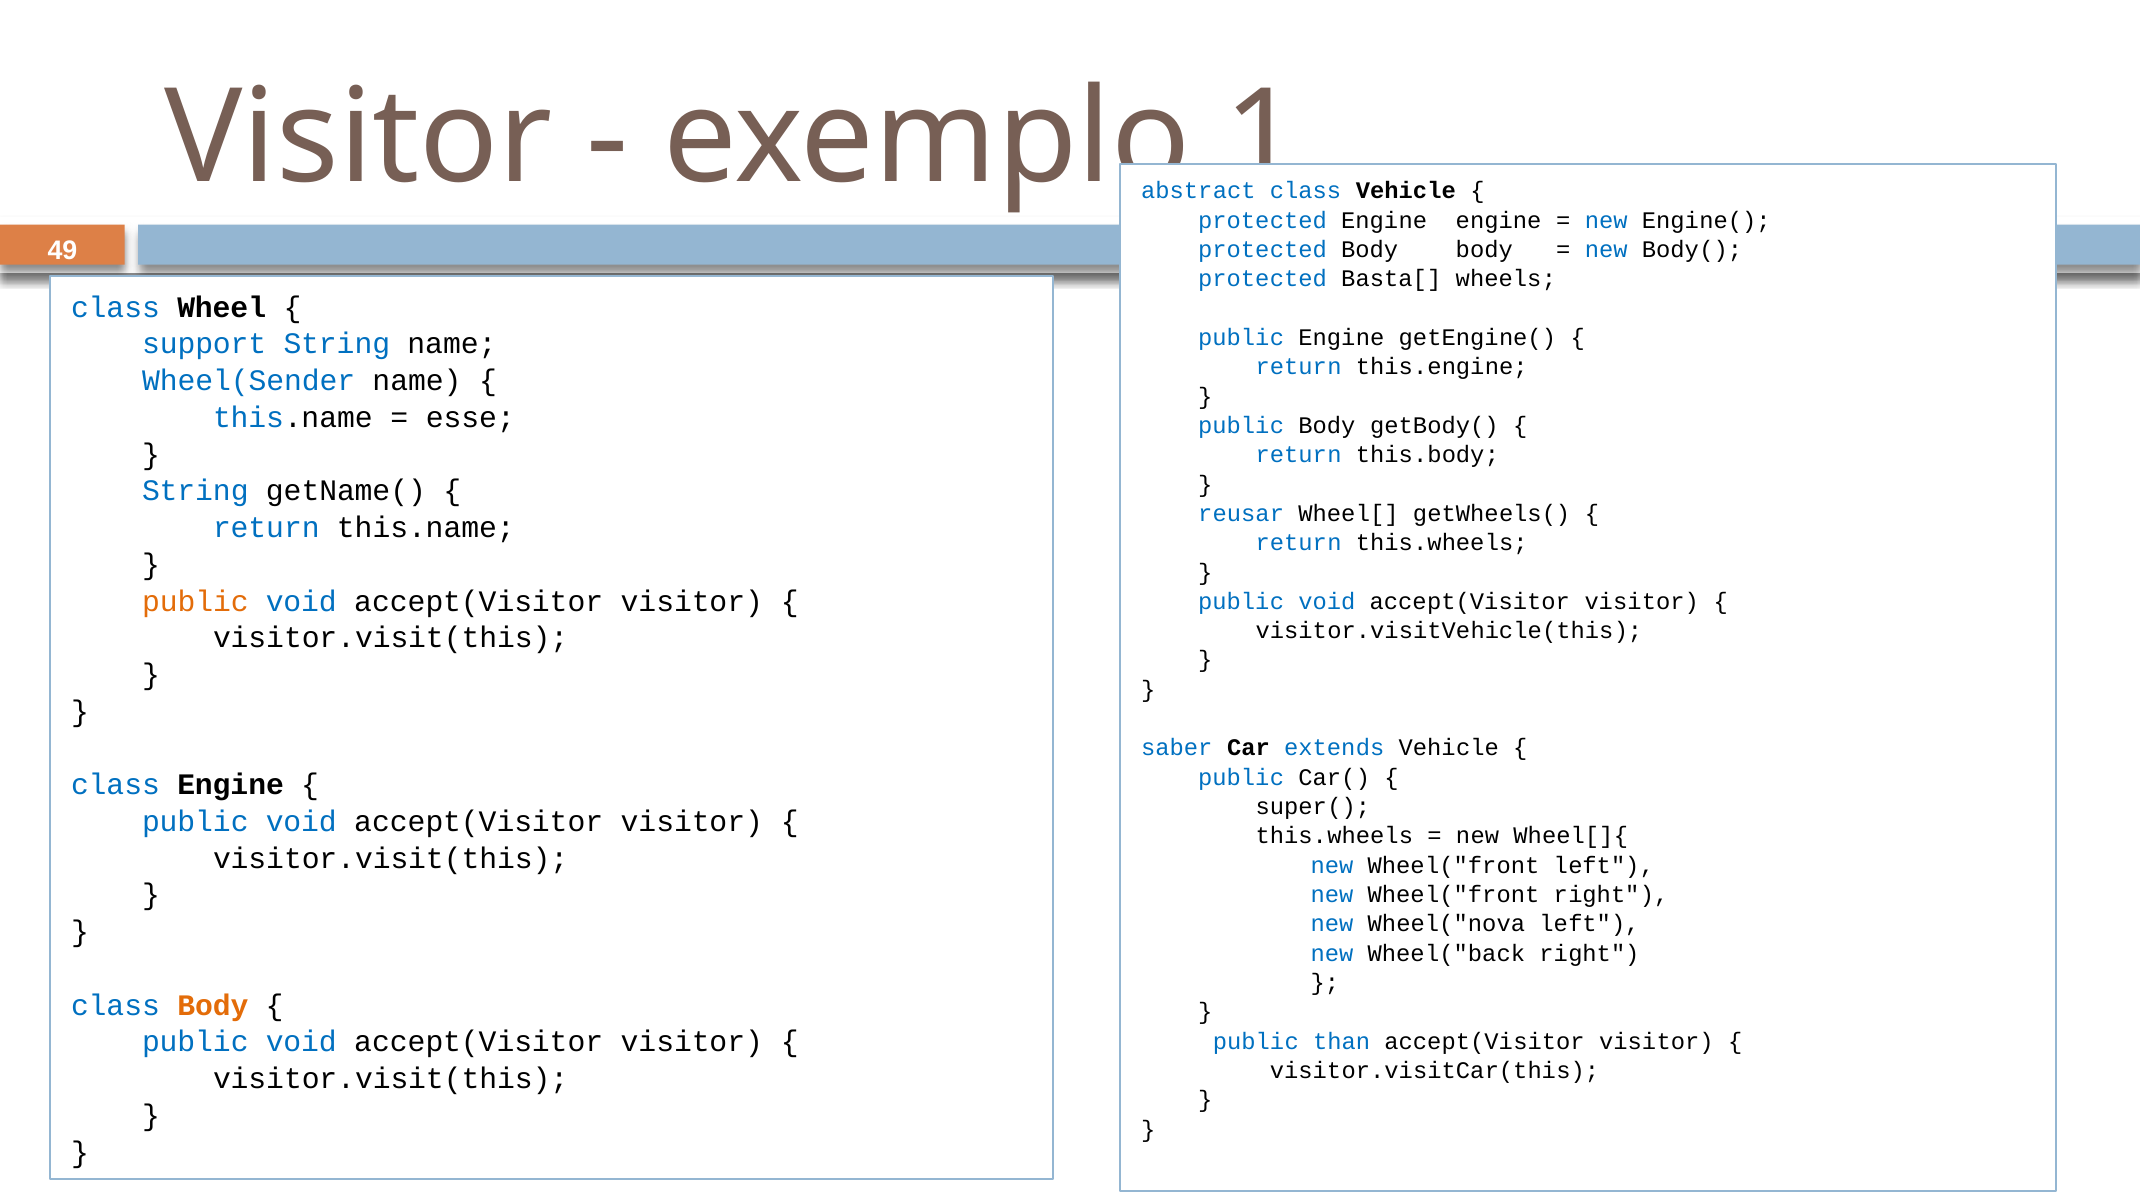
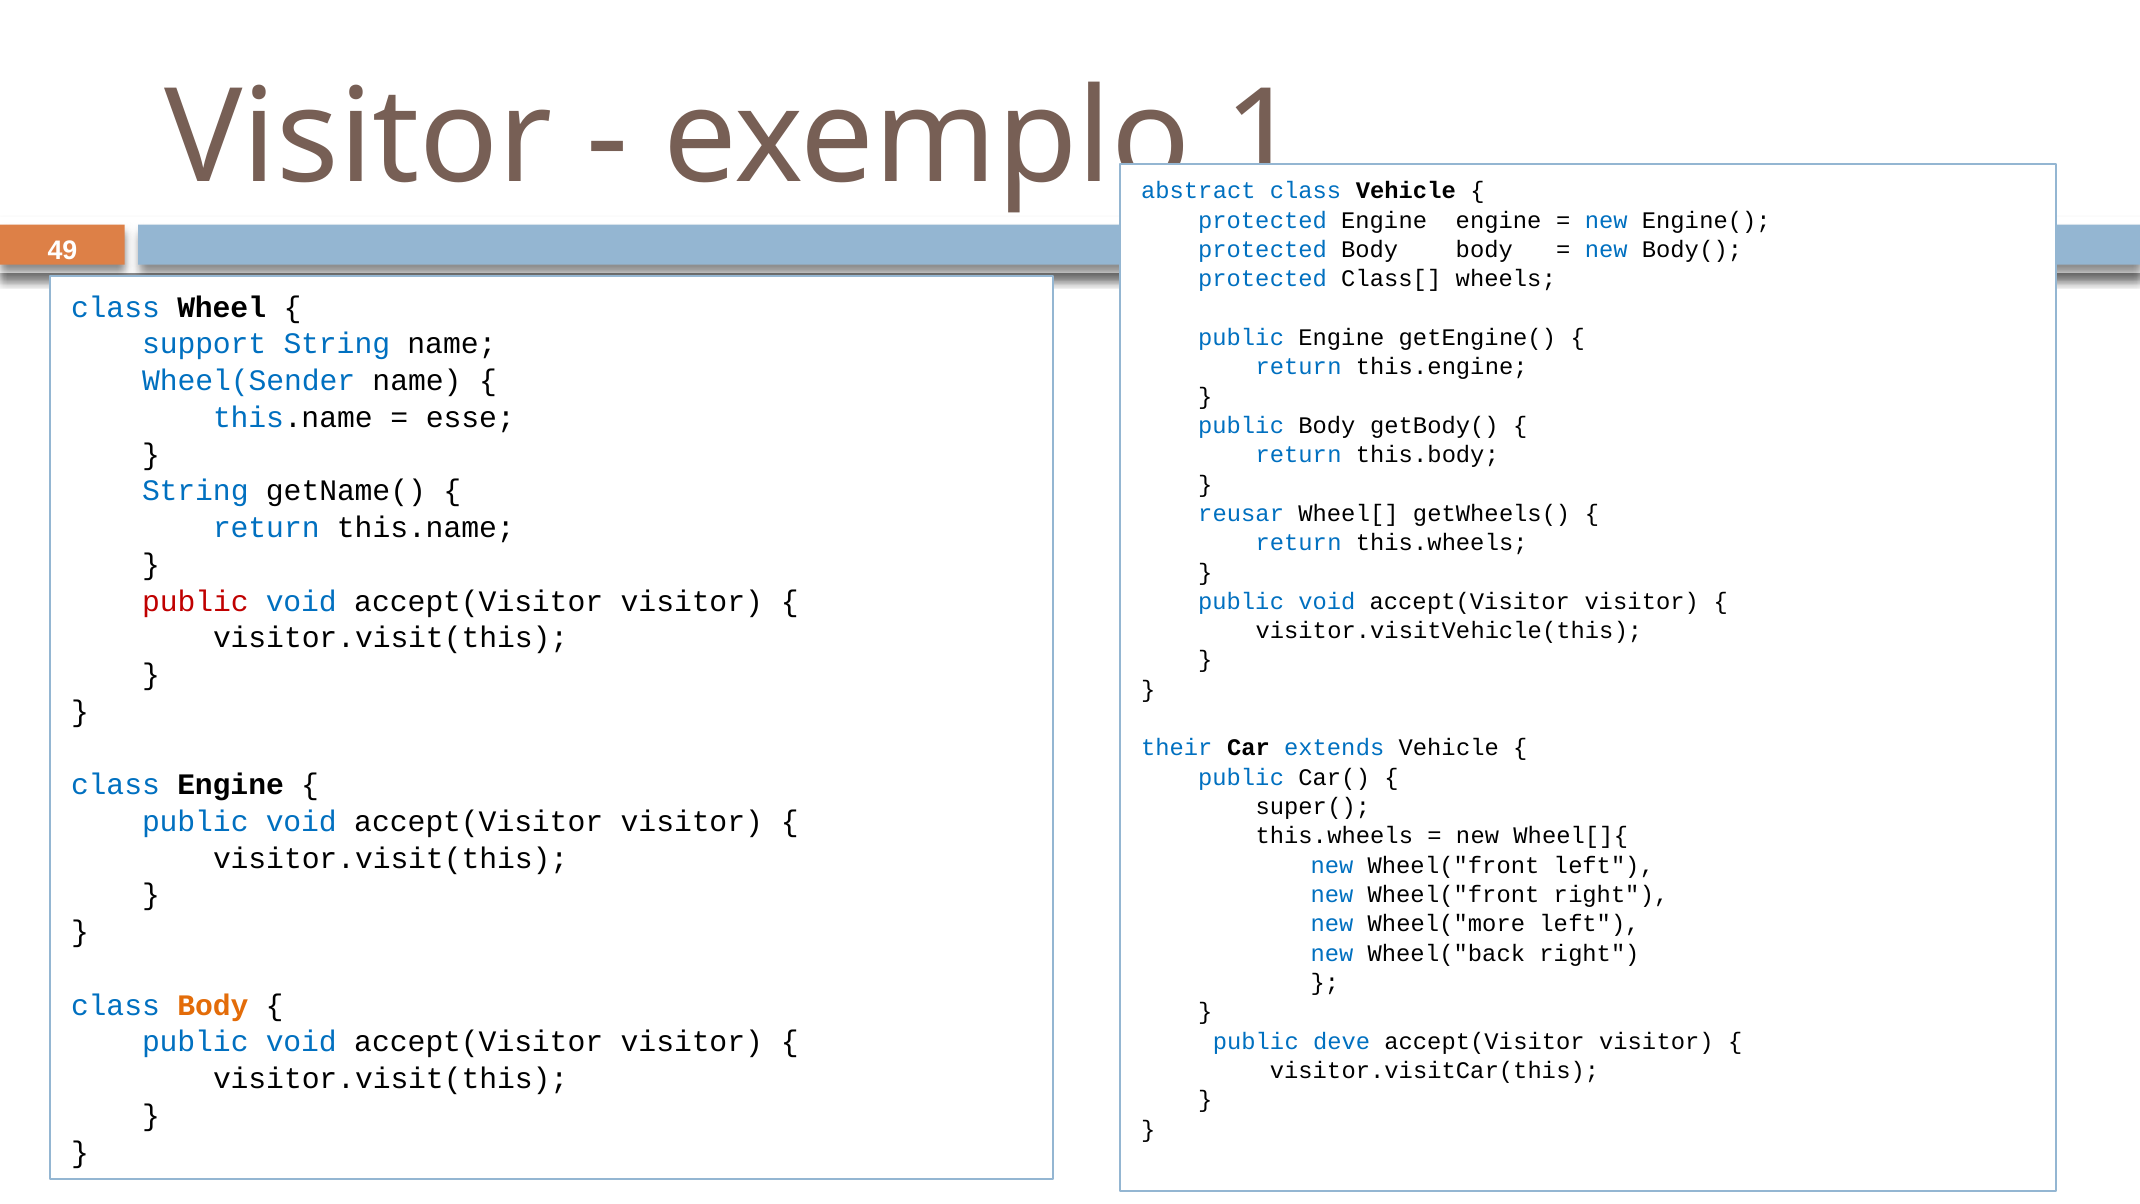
Basta[: Basta[ -> Class[
public at (195, 601) colour: orange -> red
saber: saber -> their
Wheel("nova: Wheel("nova -> Wheel("more
than: than -> deve
